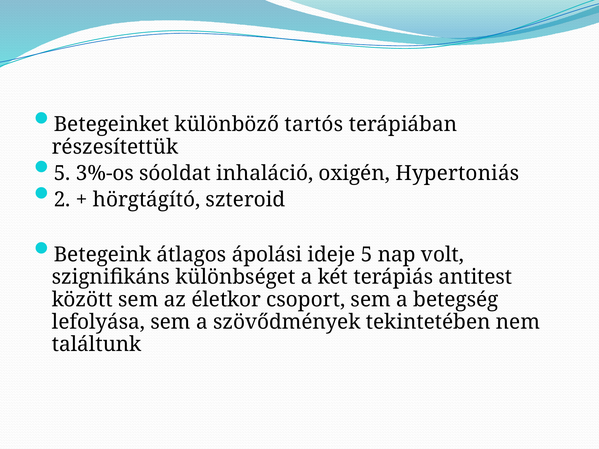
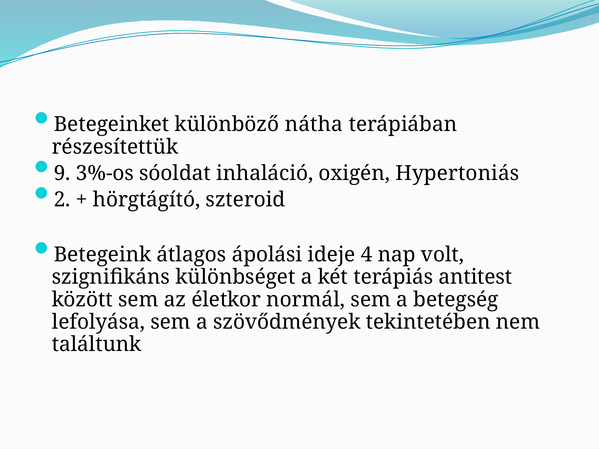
tartós: tartós -> nátha
5 at (62, 173): 5 -> 9
ideje 5: 5 -> 4
csoport: csoport -> normál
